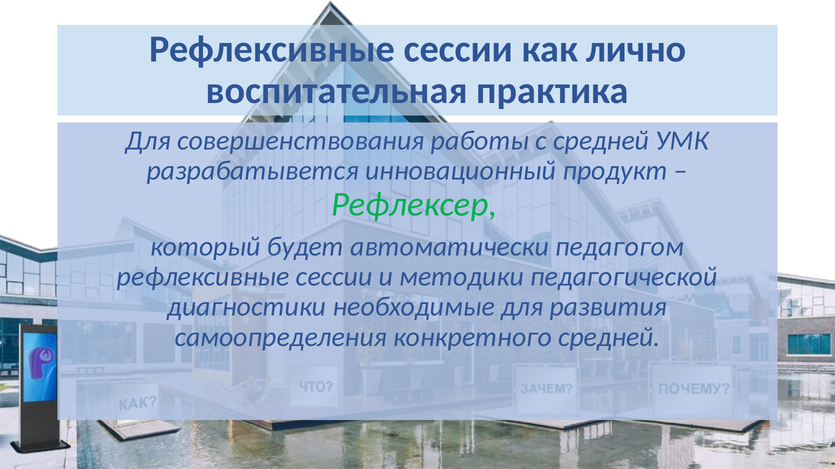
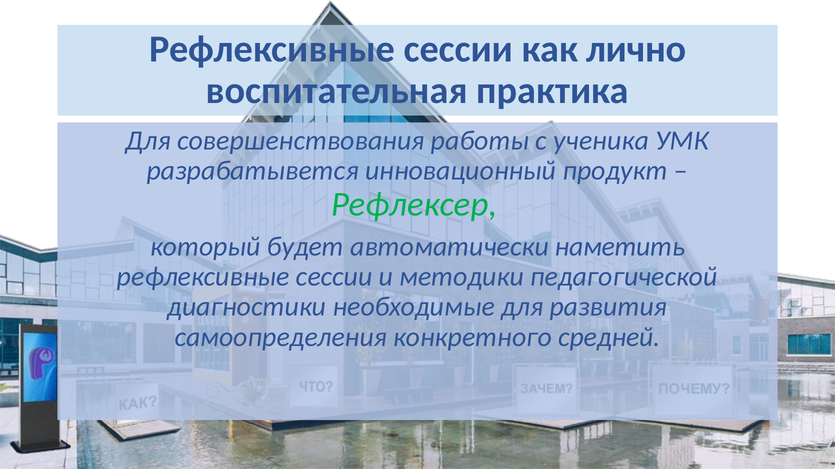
с средней: средней -> ученика
педагогом: педагогом -> наметить
